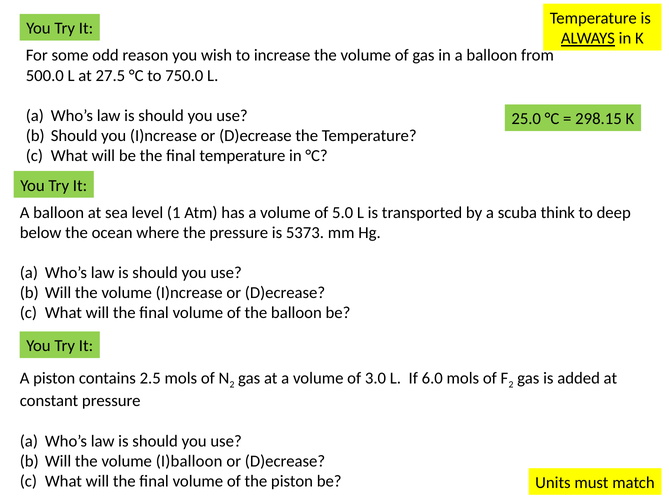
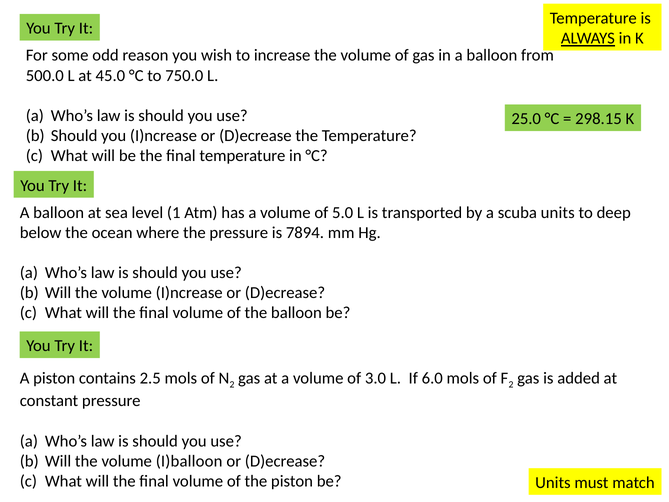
27.5: 27.5 -> 45.0
scuba think: think -> units
5373: 5373 -> 7894
